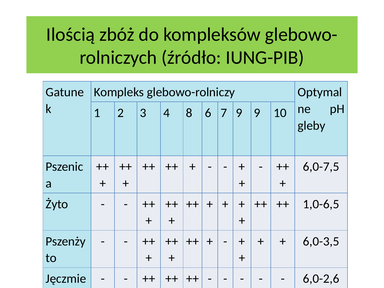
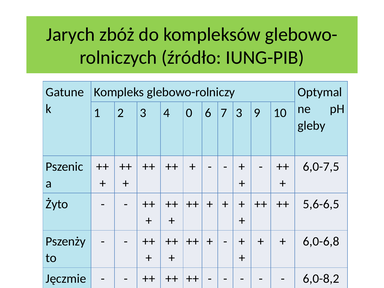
Ilością: Ilością -> Jarych
8: 8 -> 0
7 9: 9 -> 3
1,0-6,5: 1,0-6,5 -> 5,6-6,5
6,0-3,5: 6,0-3,5 -> 6,0-6,8
6,0-2,6: 6,0-2,6 -> 6,0-8,2
